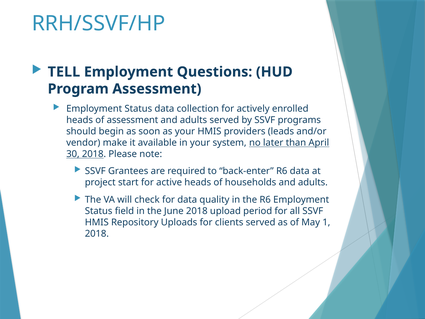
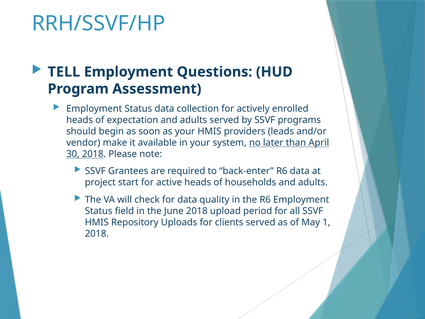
of assessment: assessment -> expectation
